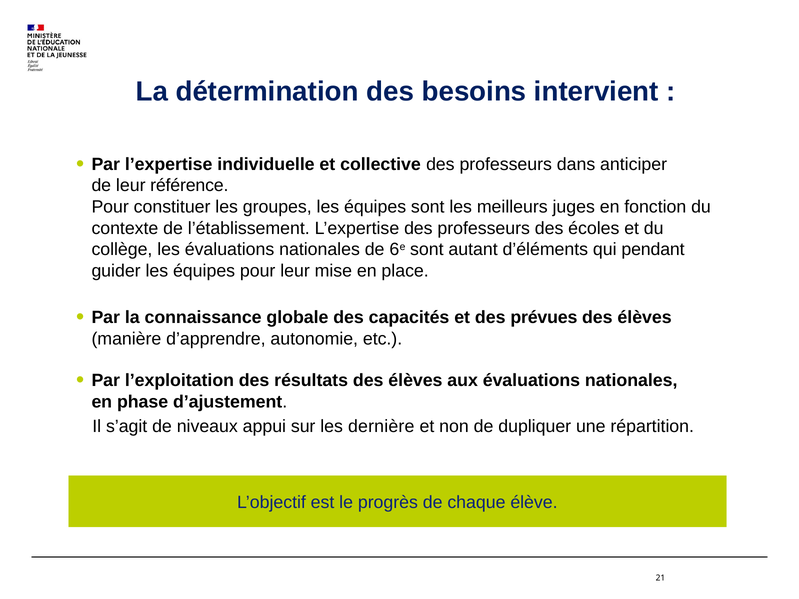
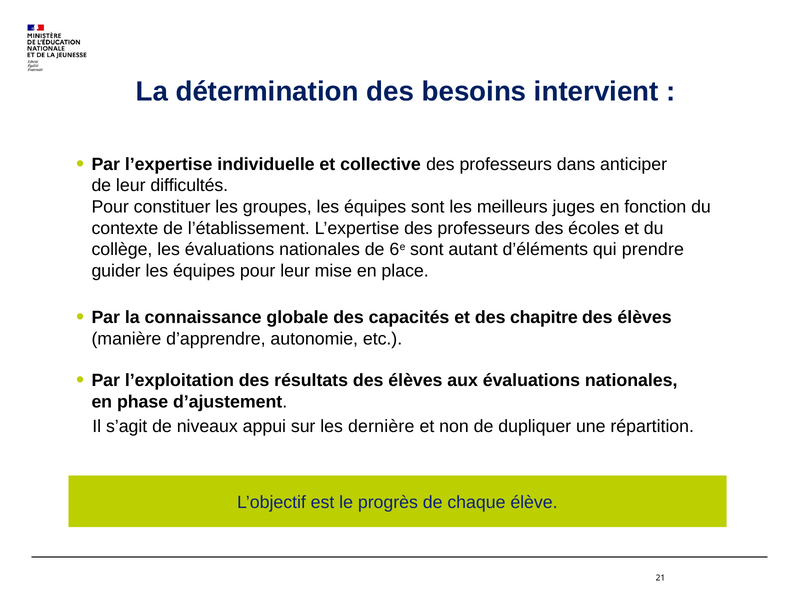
référence: référence -> difficultés
pendant: pendant -> prendre
prévues: prévues -> chapitre
